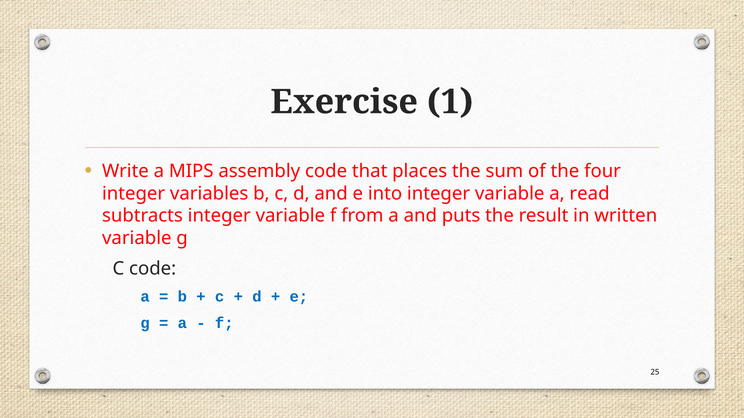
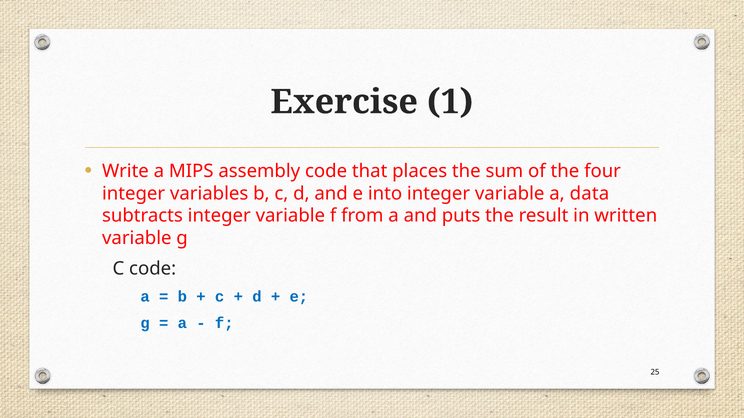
read: read -> data
